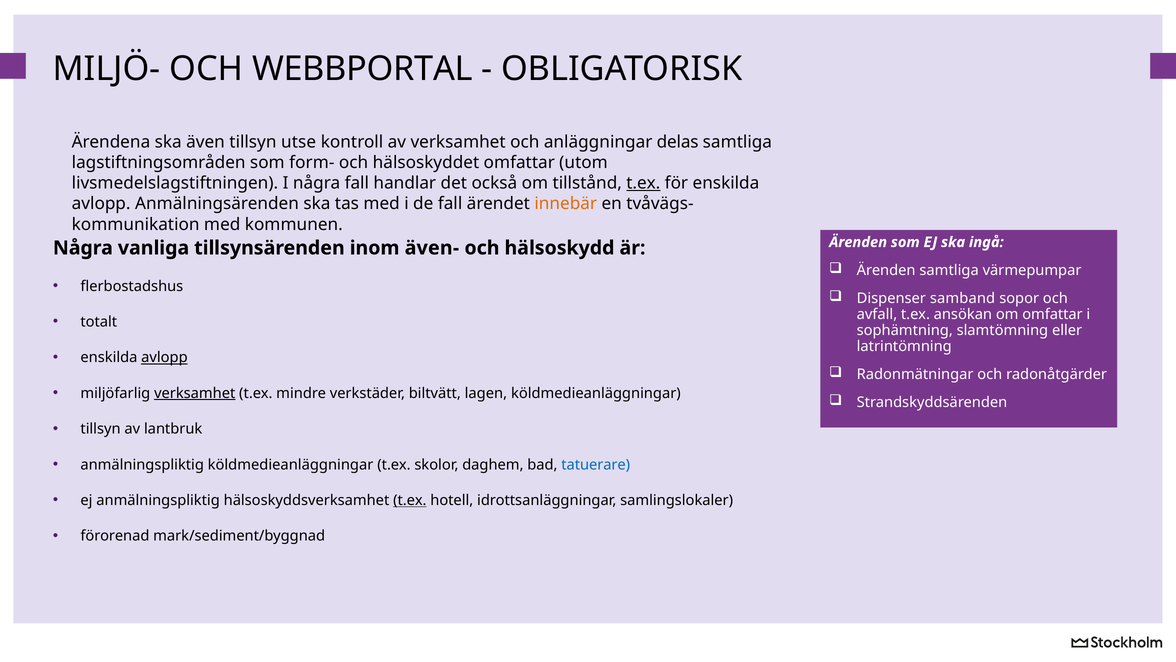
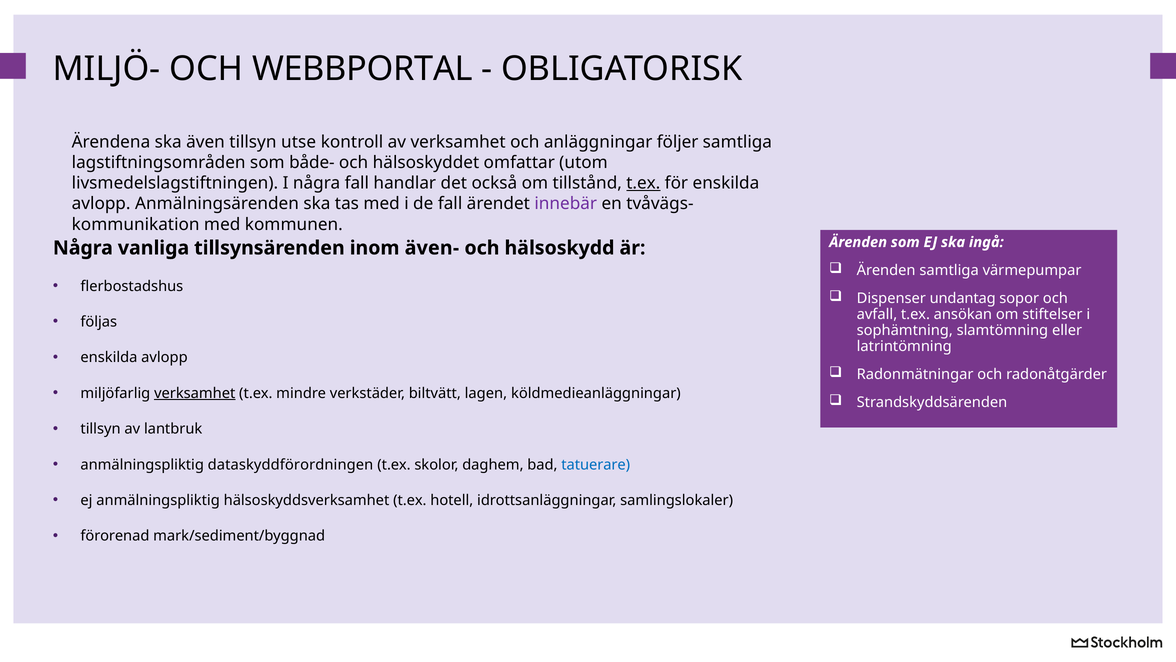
delas: delas -> följer
form-: form- -> både-
innebär colour: orange -> purple
samband: samband -> undantag
om omfattar: omfattar -> stiftelser
totalt: totalt -> följas
avlopp at (164, 357) underline: present -> none
anmälningspliktig köldmedieanläggningar: köldmedieanläggningar -> dataskyddförordningen
t.ex at (410, 500) underline: present -> none
